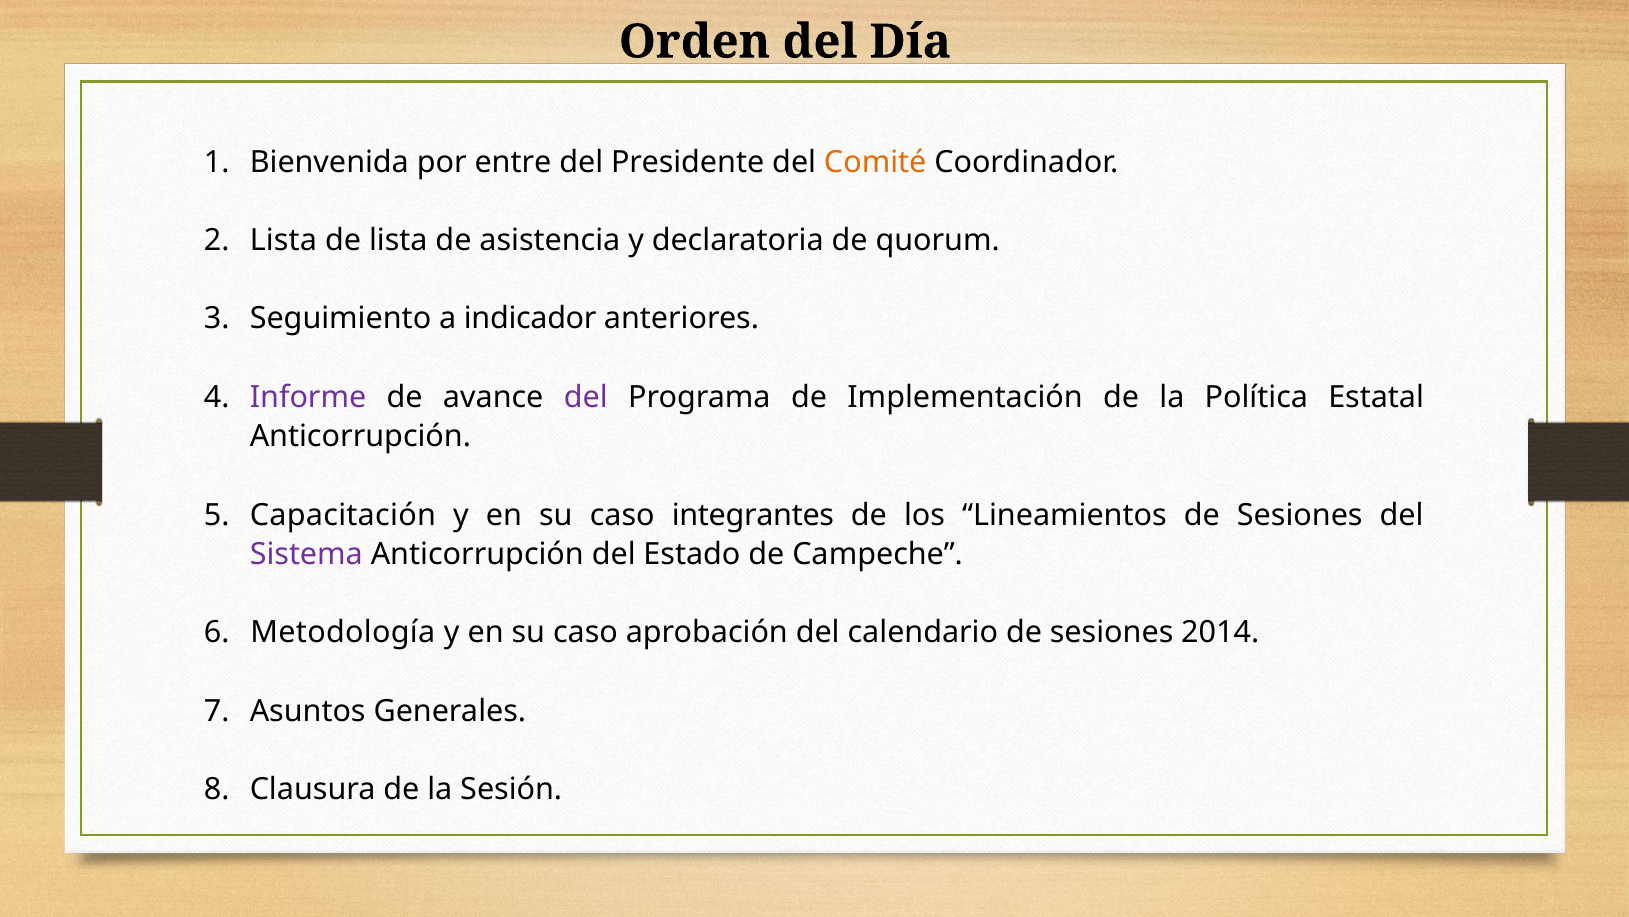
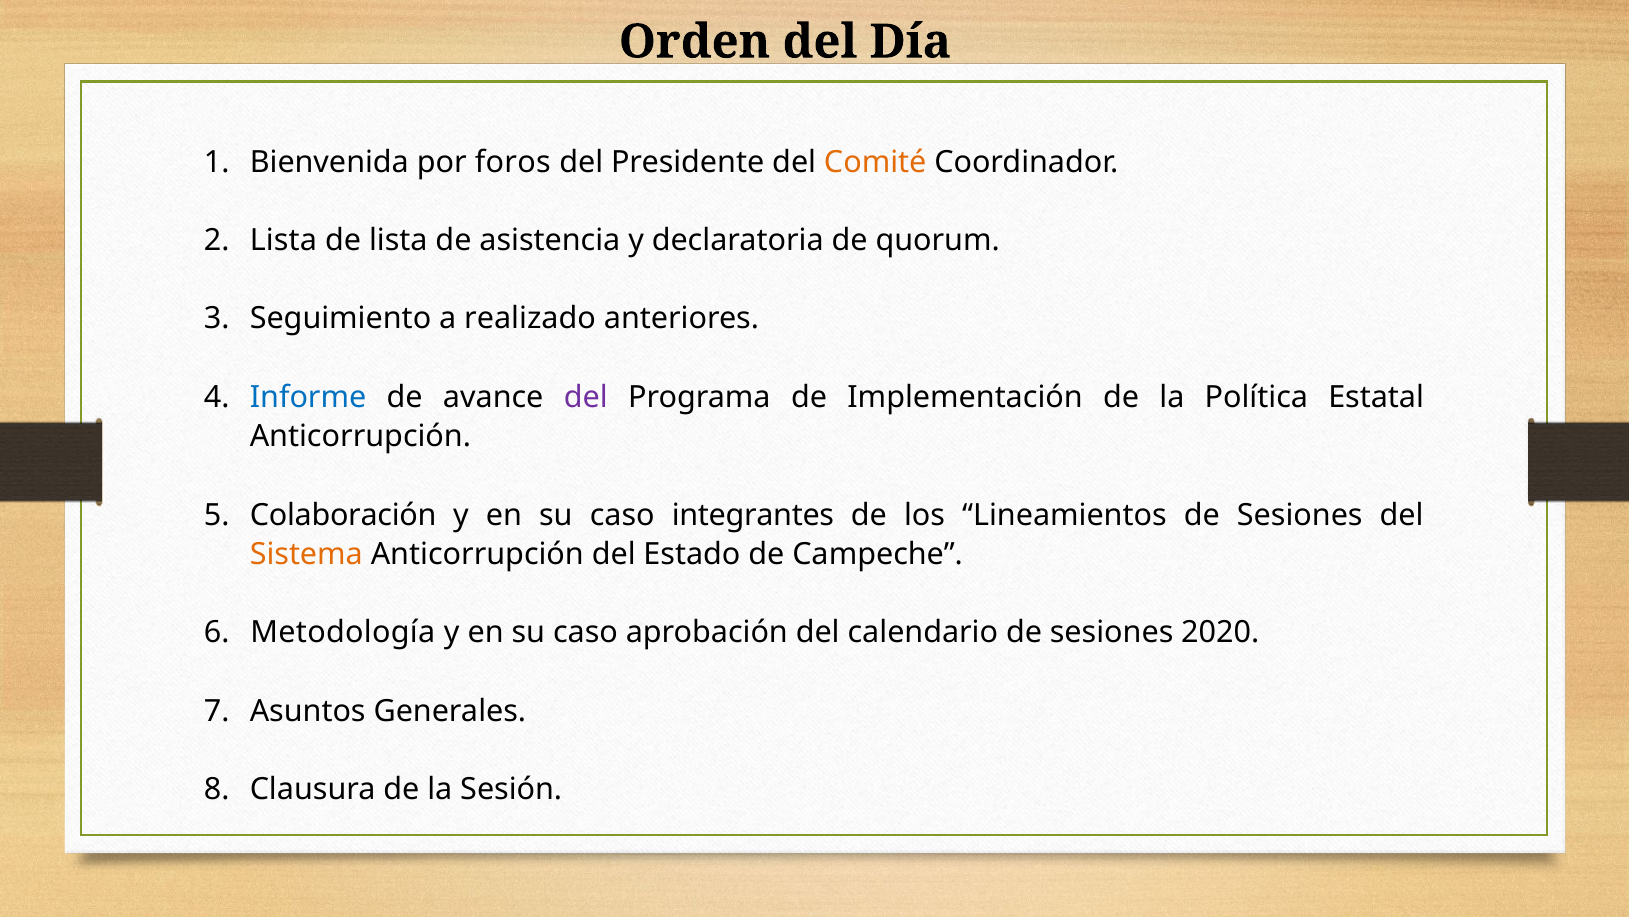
entre: entre -> foros
indicador: indicador -> realizado
Informe colour: purple -> blue
Capacitación: Capacitación -> Colaboración
Sistema colour: purple -> orange
2014: 2014 -> 2020
